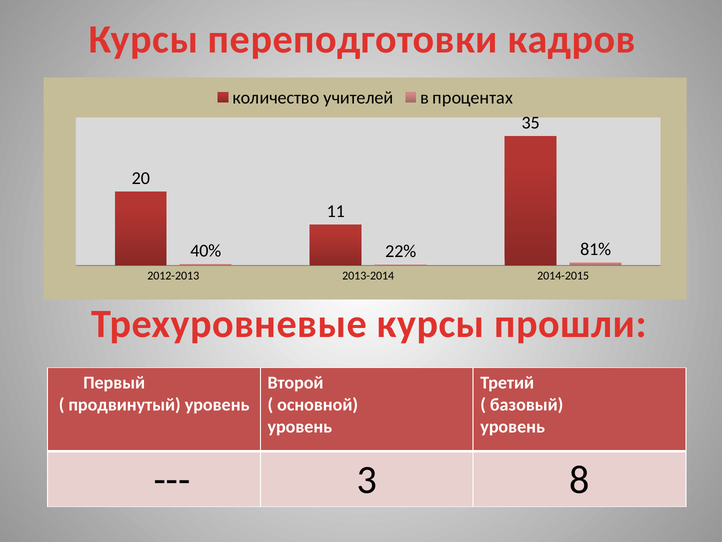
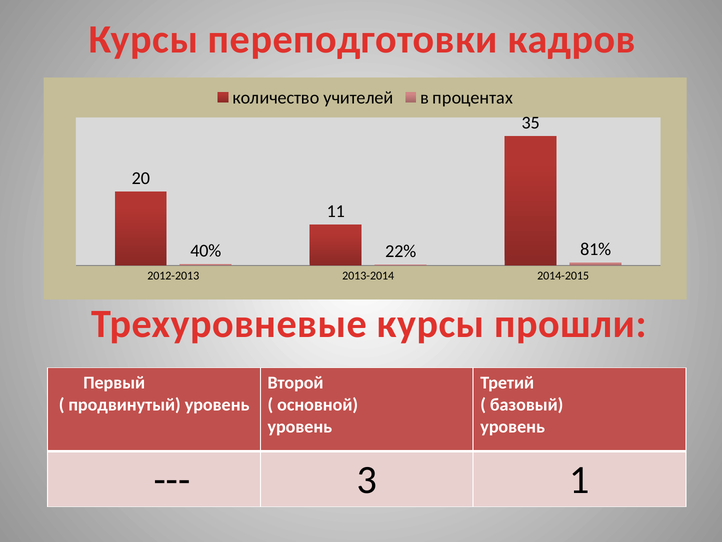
8: 8 -> 1
